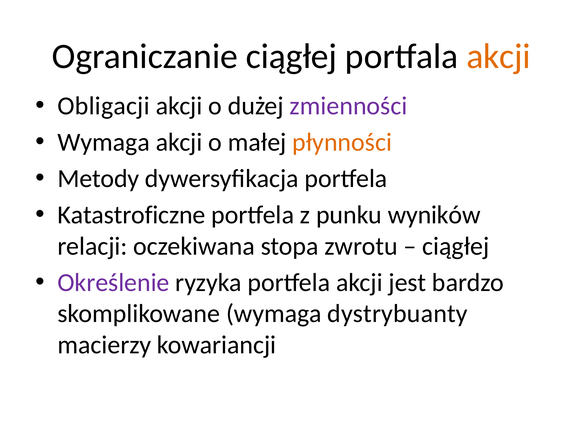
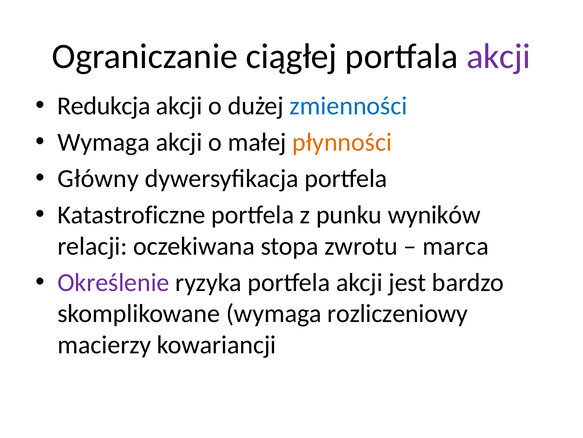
akcji at (498, 56) colour: orange -> purple
Obligacji: Obligacji -> Redukcja
zmienności colour: purple -> blue
Metody: Metody -> Główny
ciągłej at (456, 246): ciągłej -> marca
dystrybuanty: dystrybuanty -> rozliczeniowy
